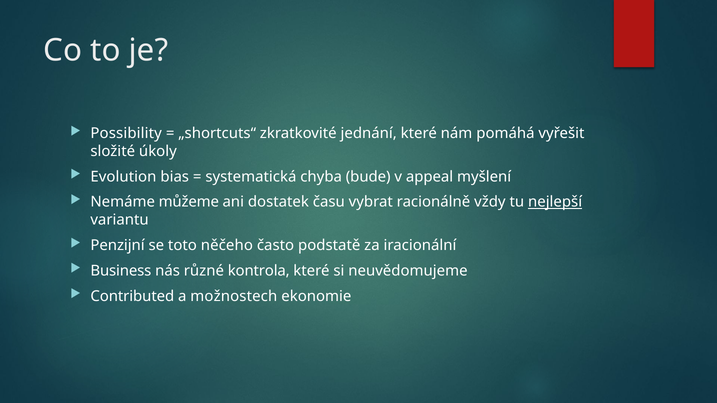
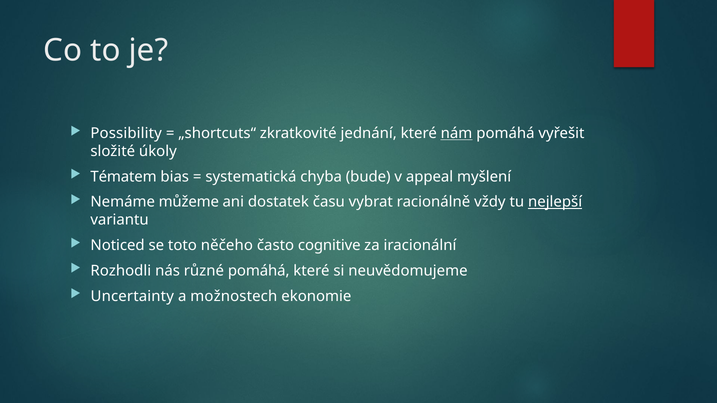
nám underline: none -> present
Evolution: Evolution -> Tématem
Penzijní: Penzijní -> Noticed
podstatě: podstatě -> cognitive
Business: Business -> Rozhodli
různé kontrola: kontrola -> pomáhá
Contributed: Contributed -> Uncertainty
